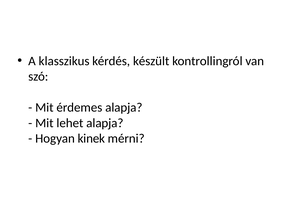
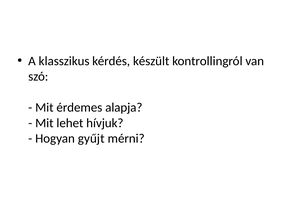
lehet alapja: alapja -> hívjuk
kinek: kinek -> gyűjt
